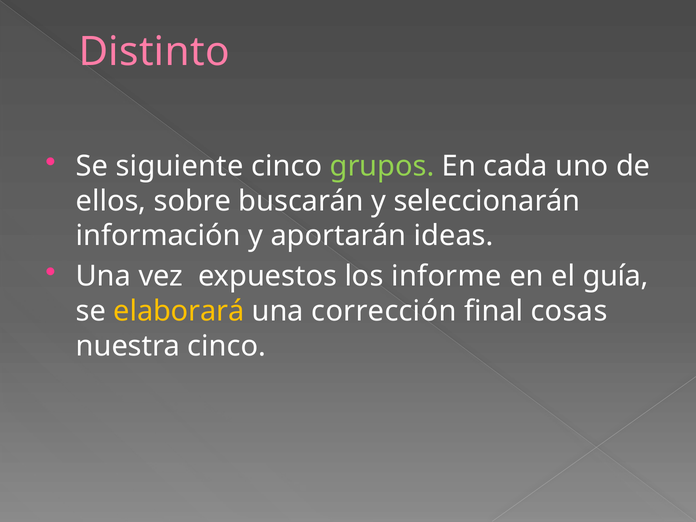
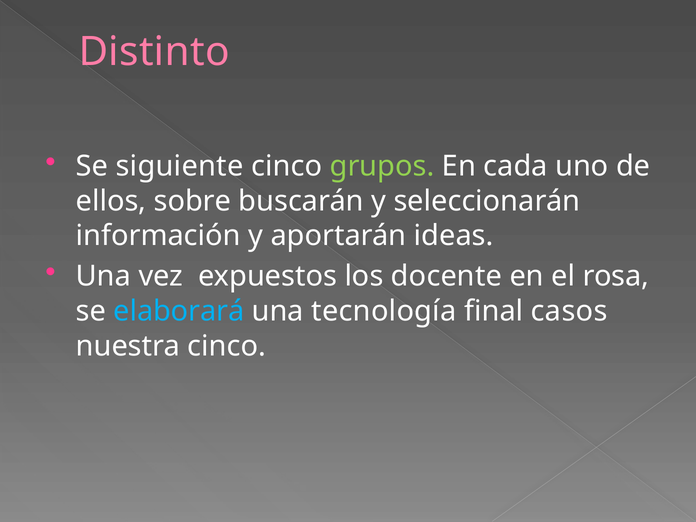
informe: informe -> docente
guía: guía -> rosa
elaborará colour: yellow -> light blue
corrección: corrección -> tecnología
cosas: cosas -> casos
